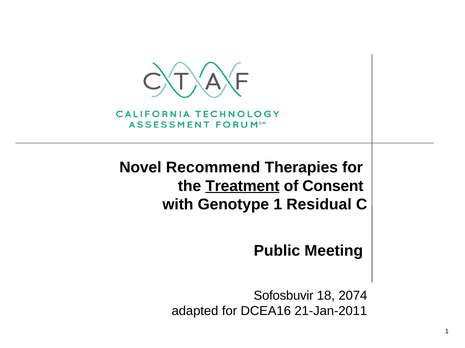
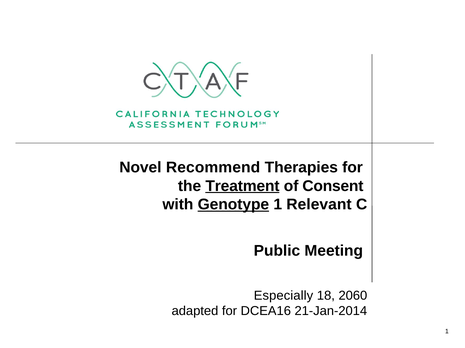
Genotype underline: none -> present
Residual: Residual -> Relevant
Sofosbuvir: Sofosbuvir -> Especially
2074: 2074 -> 2060
21-Jan-2011: 21-Jan-2011 -> 21-Jan-2014
